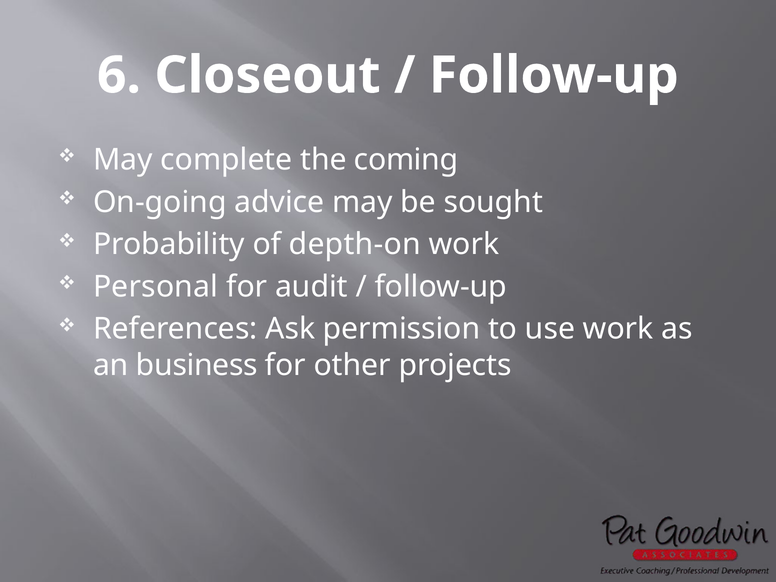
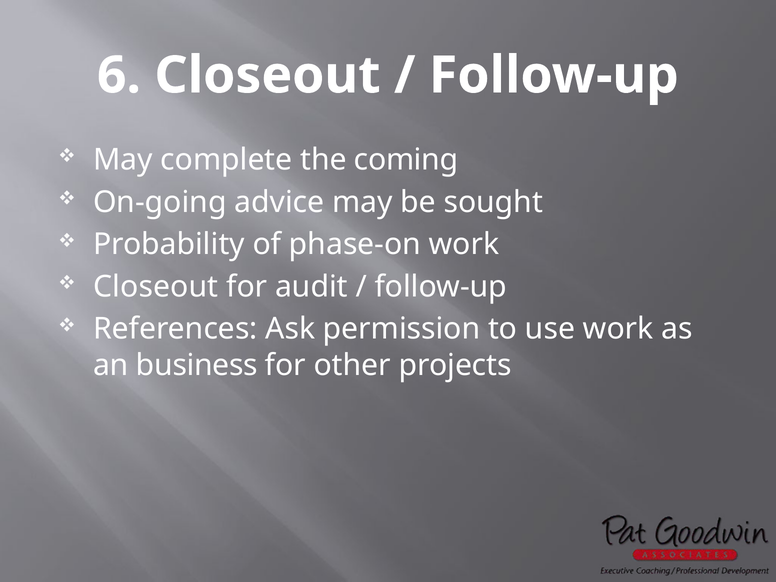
depth-on: depth-on -> phase-on
Personal at (156, 287): Personal -> Closeout
